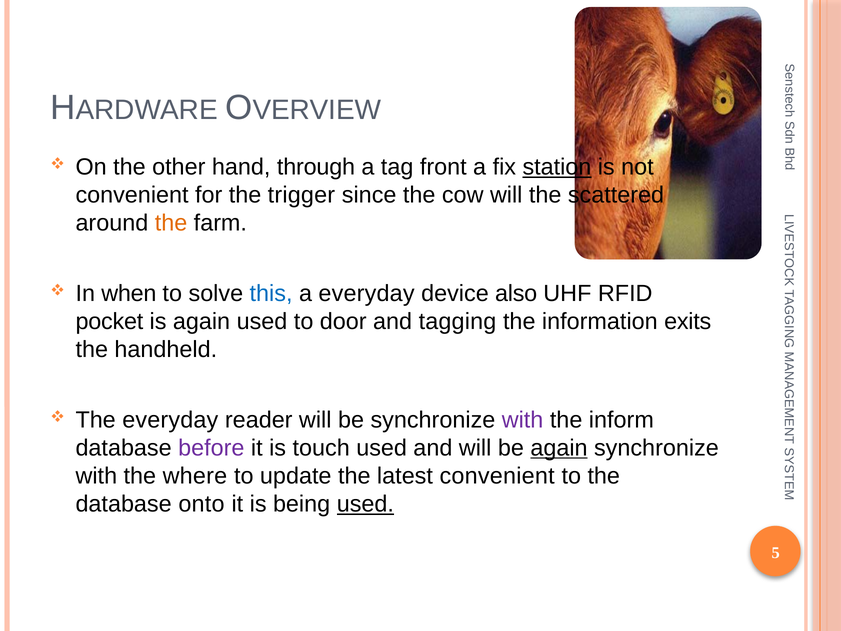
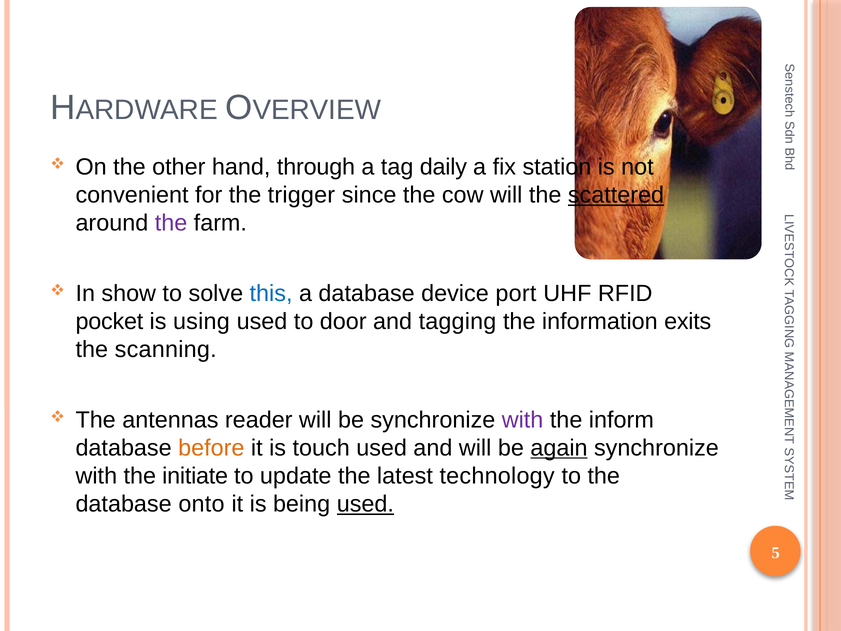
front: front -> daily
station underline: present -> none
scattered underline: none -> present
the at (171, 223) colour: orange -> purple
when: when -> show
a everyday: everyday -> database
also: also -> port
is again: again -> using
handheld: handheld -> scanning
The everyday: everyday -> antennas
before colour: purple -> orange
where: where -> initiate
latest convenient: convenient -> technology
